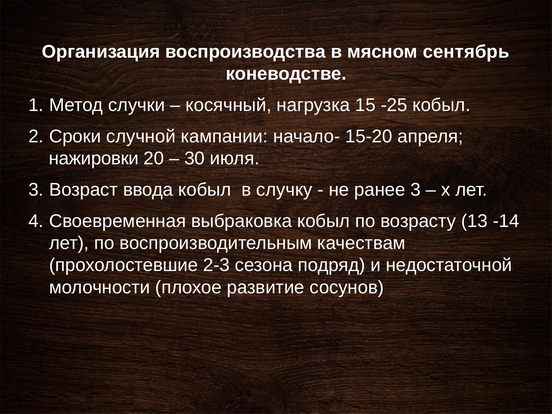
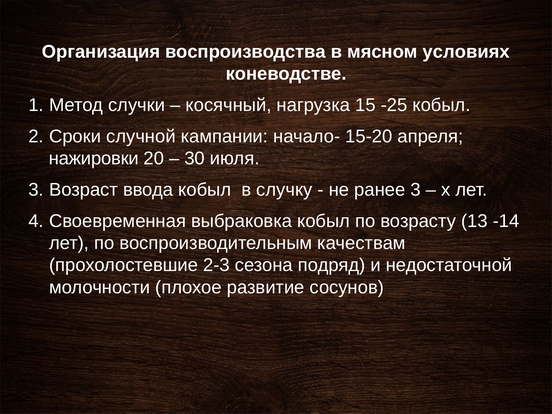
сентябрь: сентябрь -> условиях
